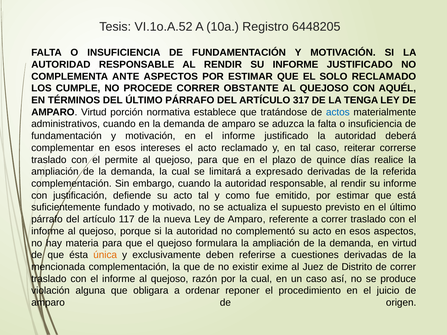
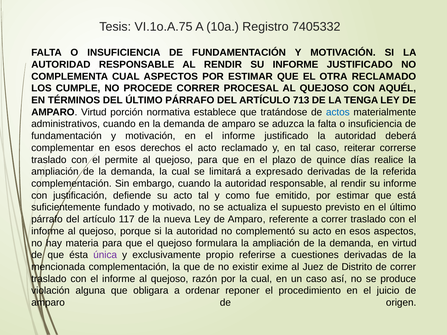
VI.1o.A.52: VI.1o.A.52 -> VI.1o.A.75
6448205: 6448205 -> 7405332
COMPLEMENTA ANTE: ANTE -> CUAL
SOLO: SOLO -> OTRA
OBSTANTE: OBSTANTE -> PROCESAL
317: 317 -> 713
intereses: intereses -> derechos
única colour: orange -> purple
deben: deben -> propio
